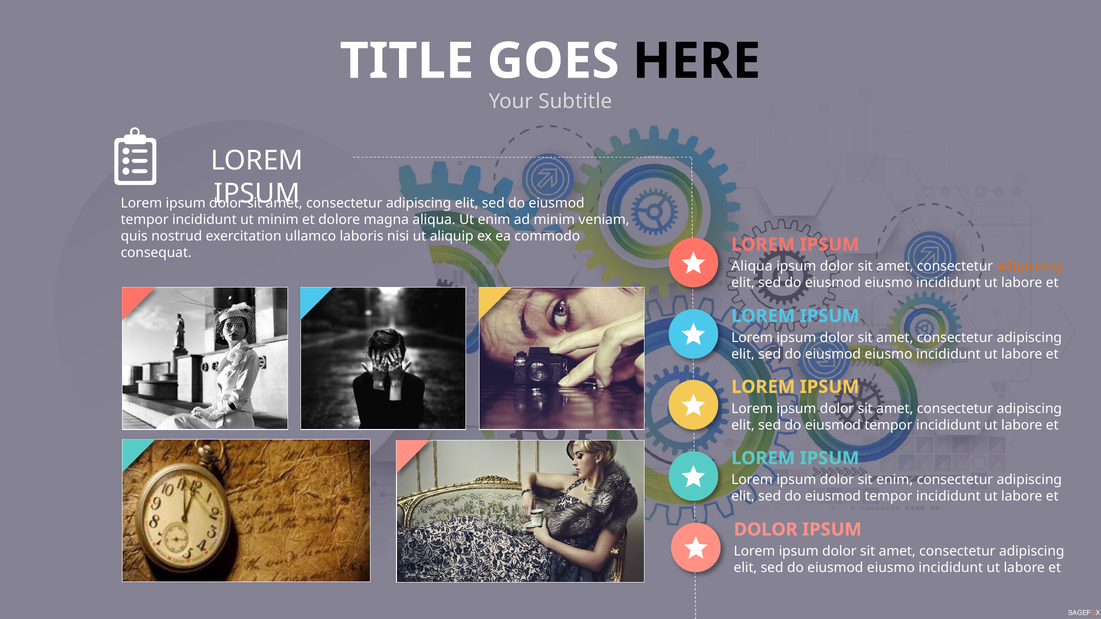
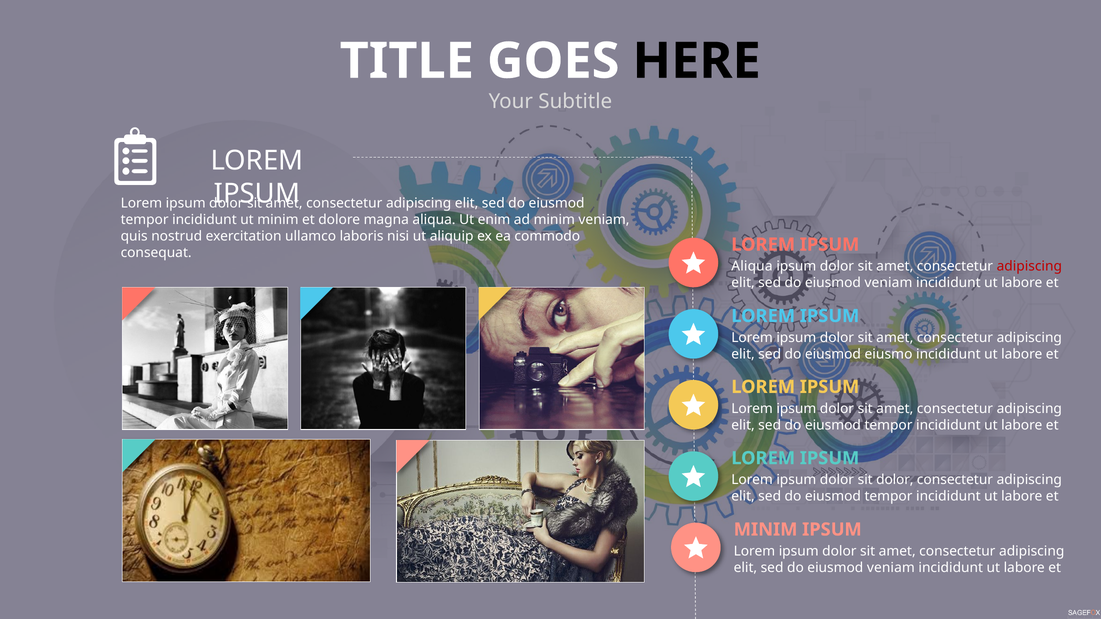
adipiscing at (1029, 266) colour: orange -> red
eiusmo at (888, 283): eiusmo -> veniam
sit enim: enim -> dolor
DOLOR at (766, 530): DOLOR -> MINIM
eiusmo at (891, 568): eiusmo -> veniam
